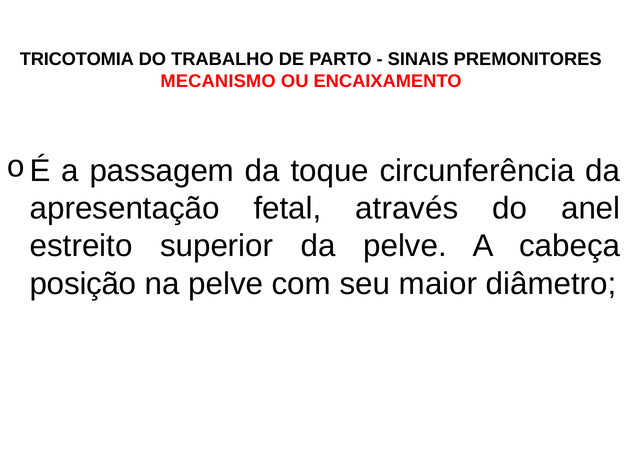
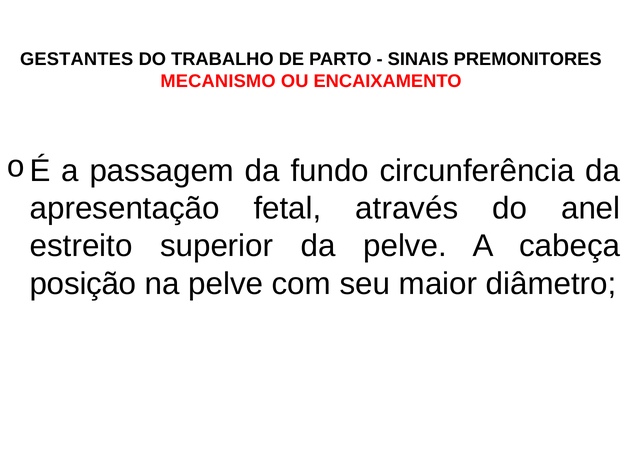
TRICOTOMIA: TRICOTOMIA -> GESTANTES
toque: toque -> fundo
